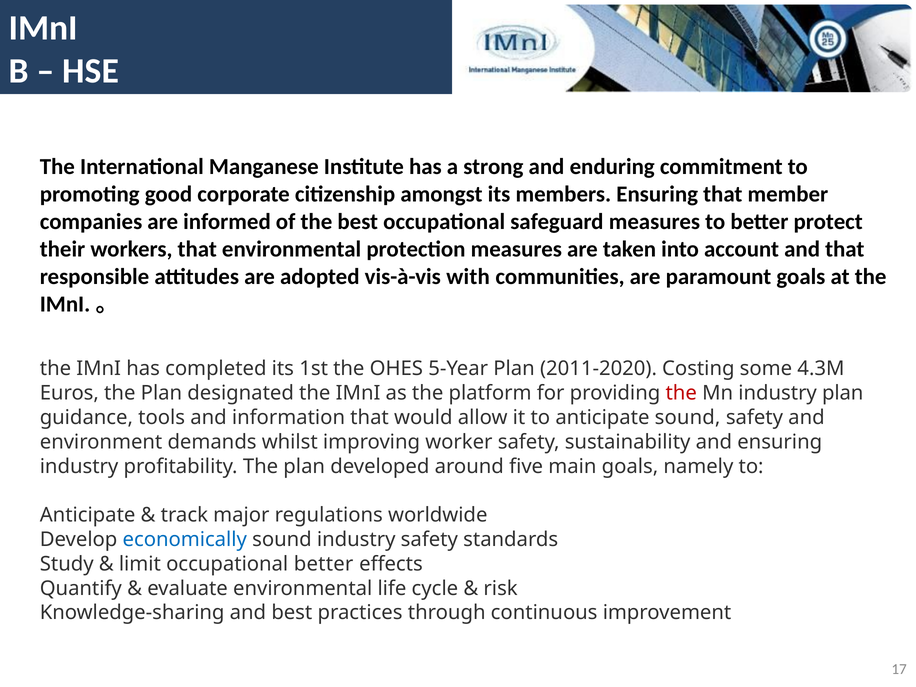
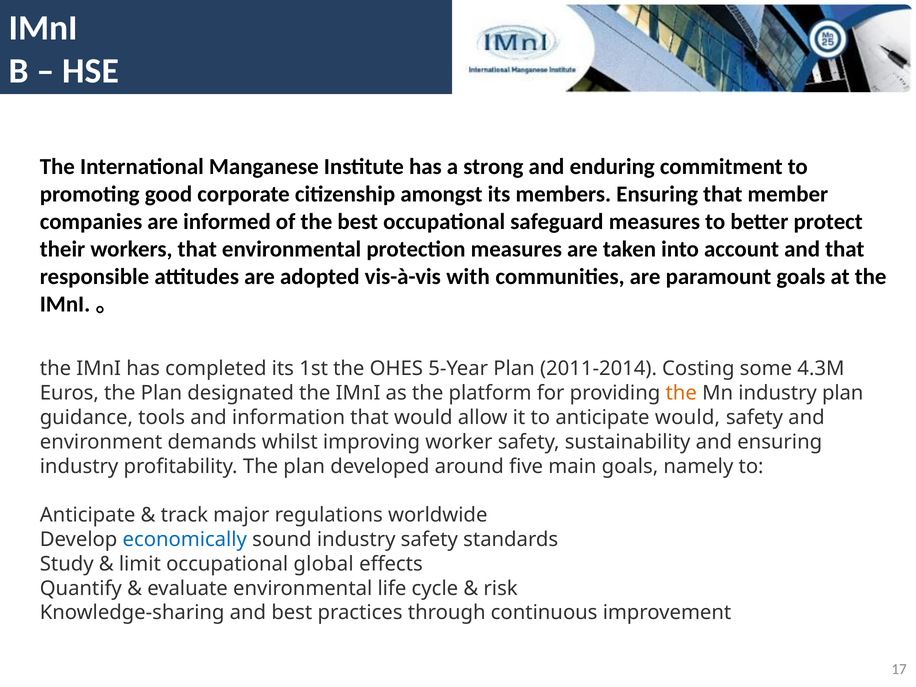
2011-2020: 2011-2020 -> 2011-2014
the at (681, 393) colour: red -> orange
anticipate sound: sound -> would
occupational better: better -> global
